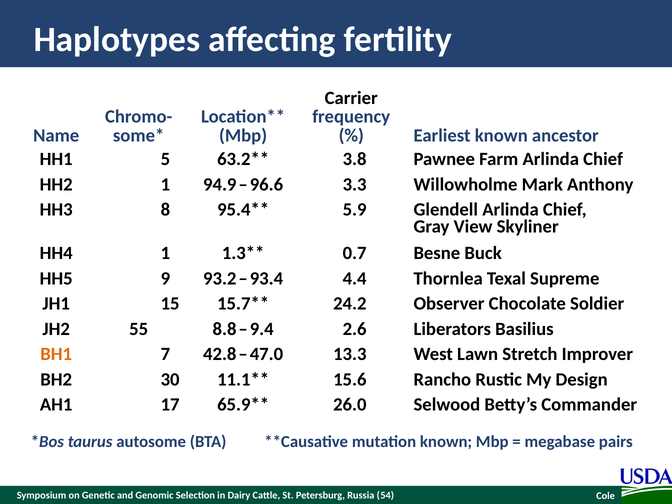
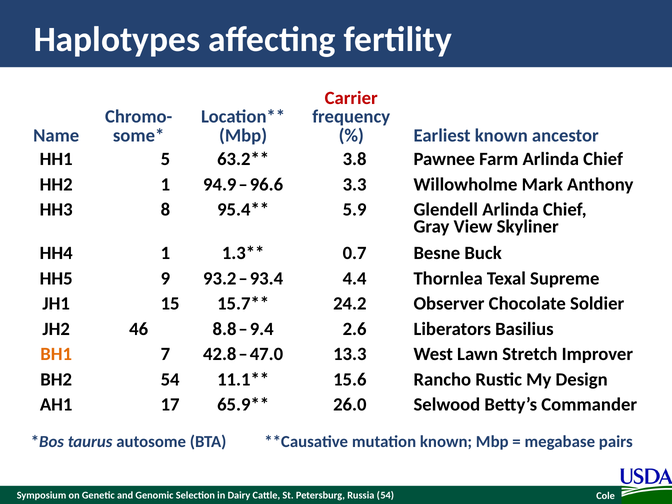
Carrier colour: black -> red
55: 55 -> 46
BH2 30: 30 -> 54
